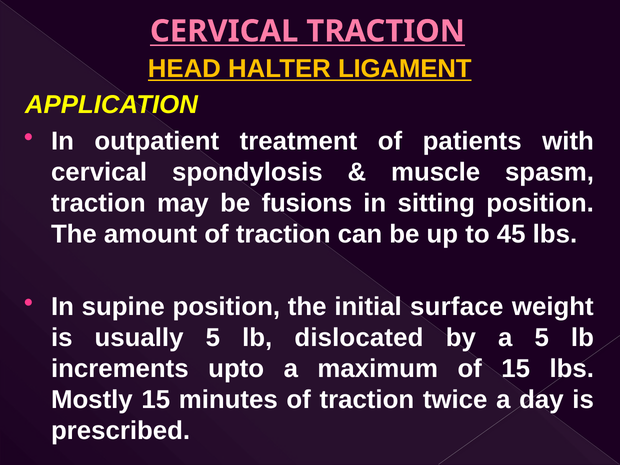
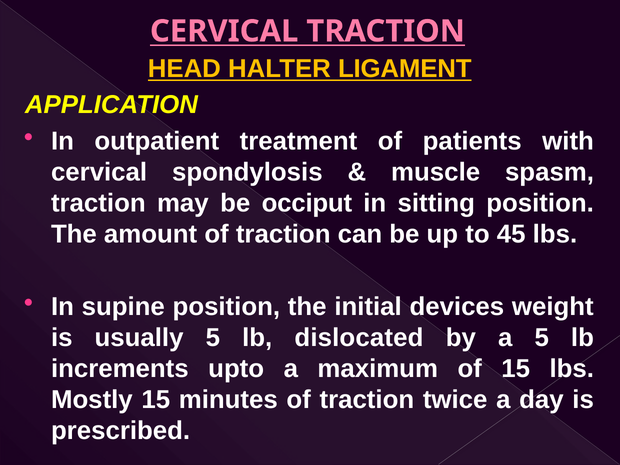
fusions: fusions -> occiput
surface: surface -> devices
